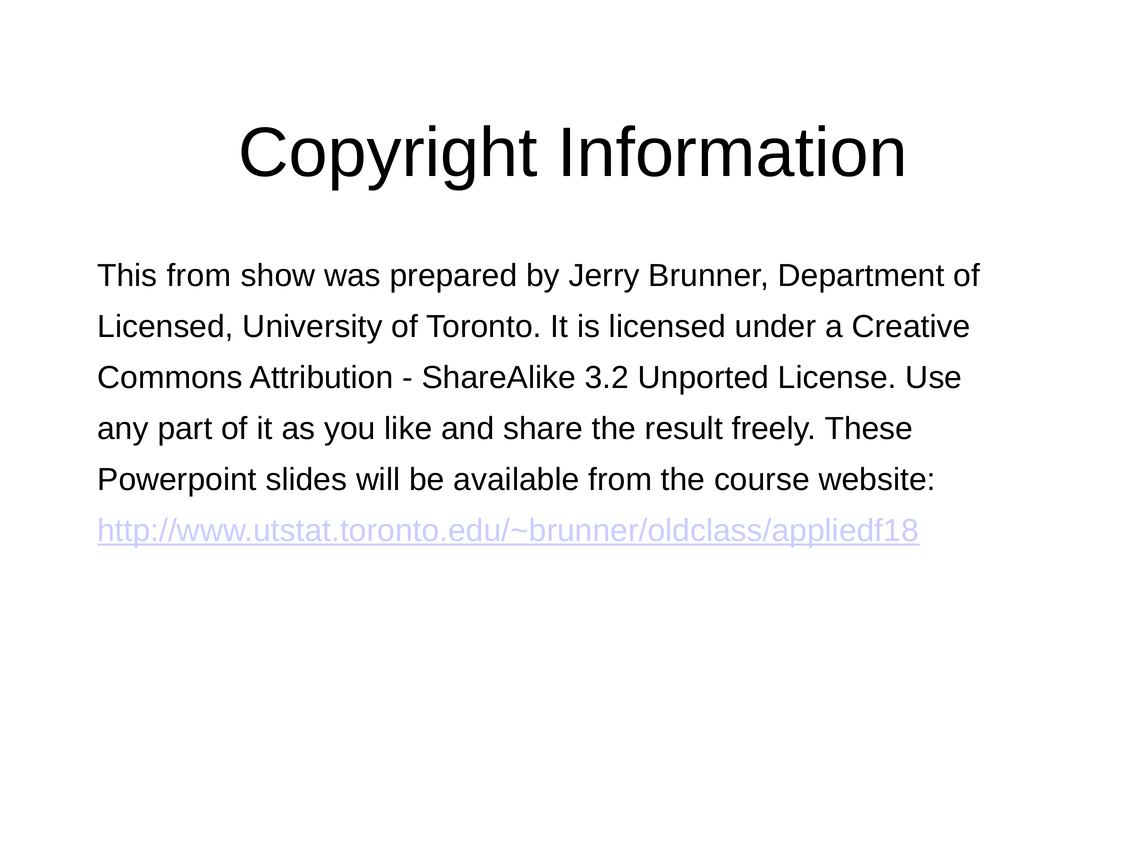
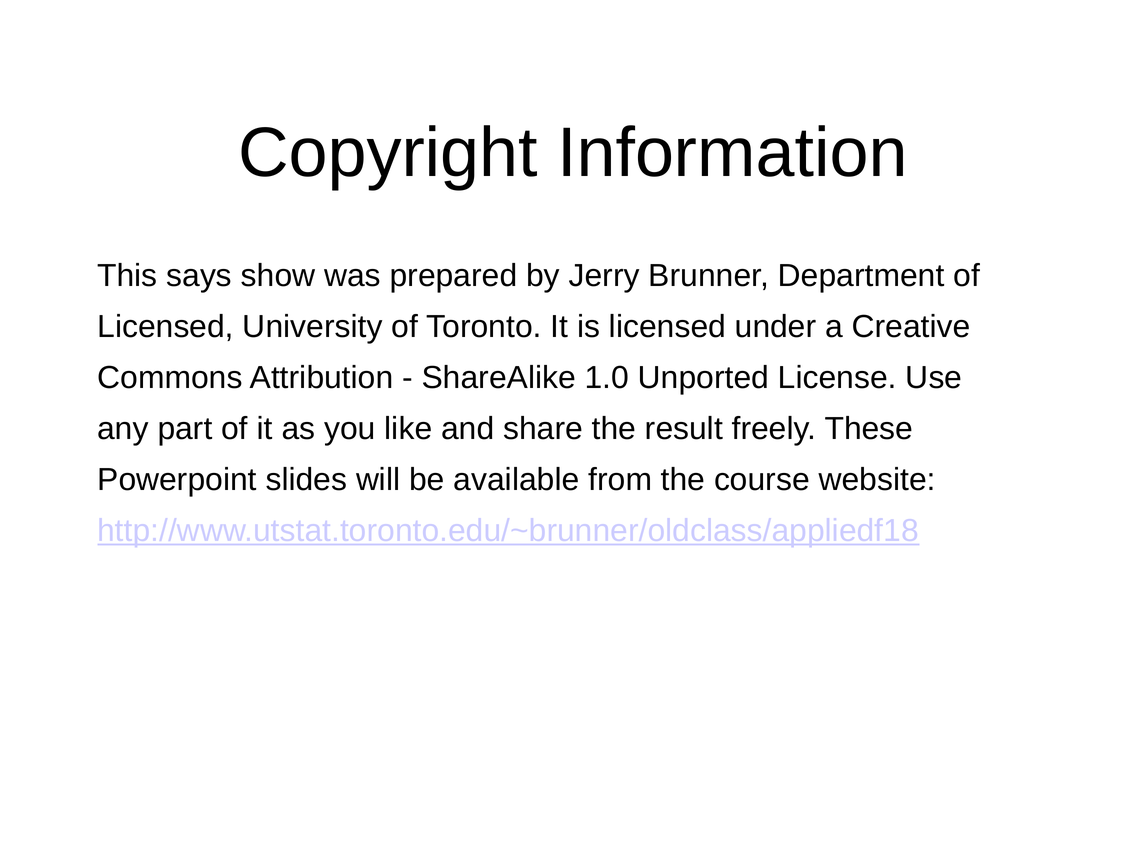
This from: from -> says
3.2: 3.2 -> 1.0
